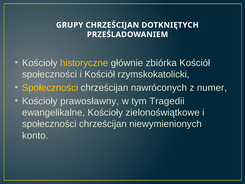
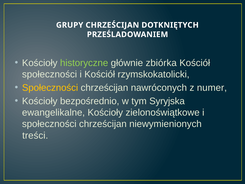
historyczne colour: yellow -> light green
prawosławny: prawosławny -> bezpośrednio
Tragedii: Tragedii -> Syryjska
konto: konto -> treści
